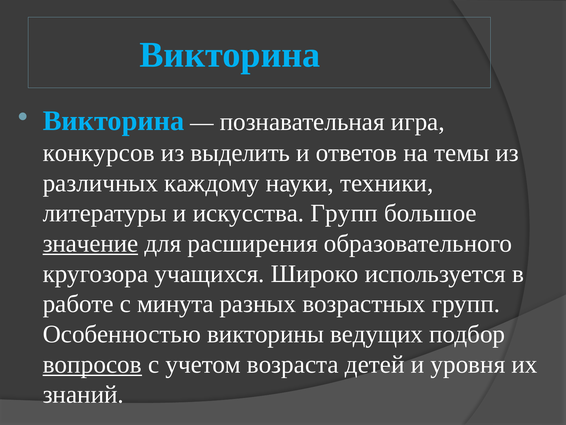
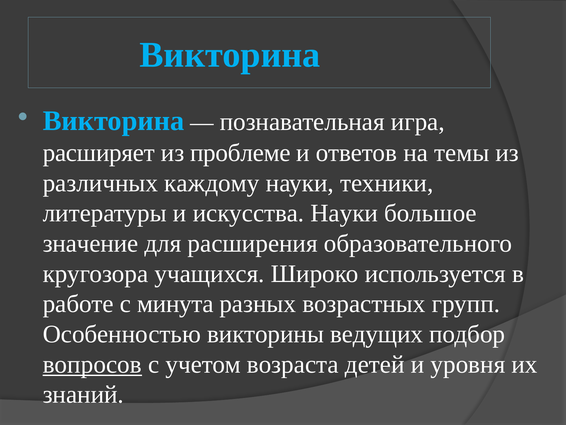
конкурсов: конкурсов -> расширяет
выделить: выделить -> проблеме
искусства Групп: Групп -> Науки
значение underline: present -> none
